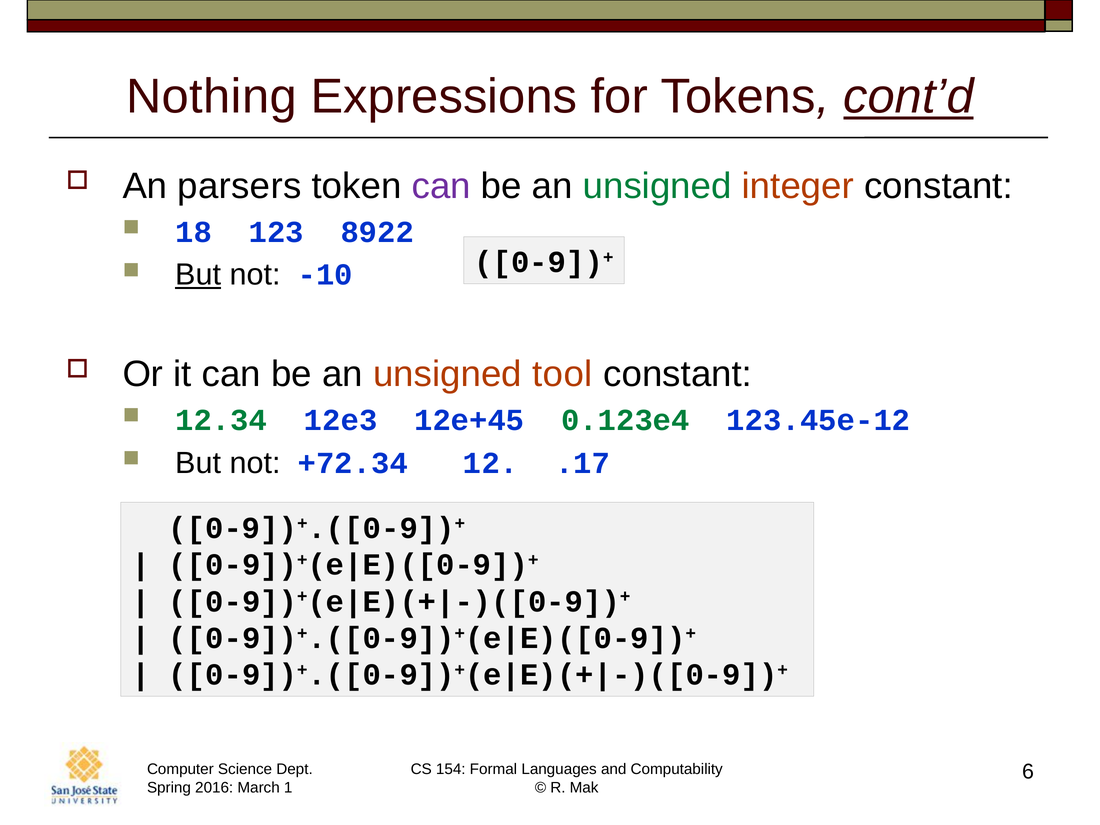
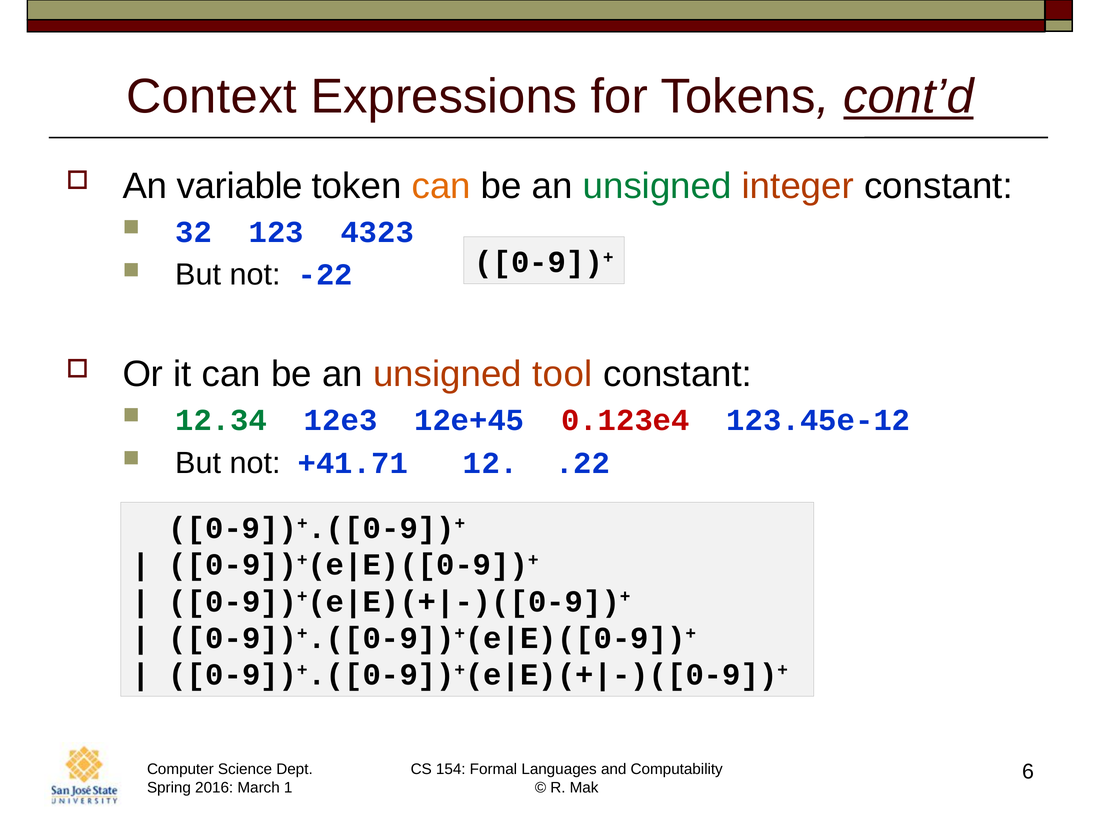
Nothing: Nothing -> Context
parsers: parsers -> variable
can at (441, 186) colour: purple -> orange
18: 18 -> 32
8922: 8922 -> 4323
But at (198, 275) underline: present -> none
-10: -10 -> -22
0.123e4 colour: green -> red
+72.34: +72.34 -> +41.71
.17: .17 -> .22
